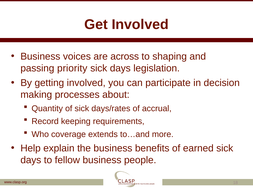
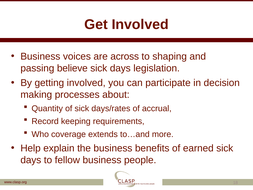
priority: priority -> believe
